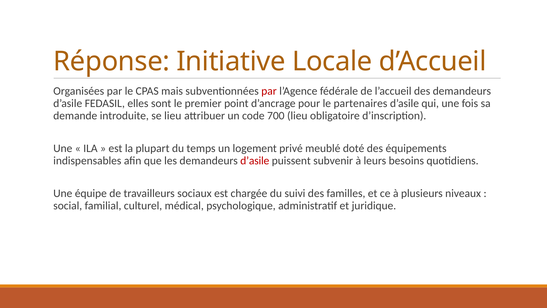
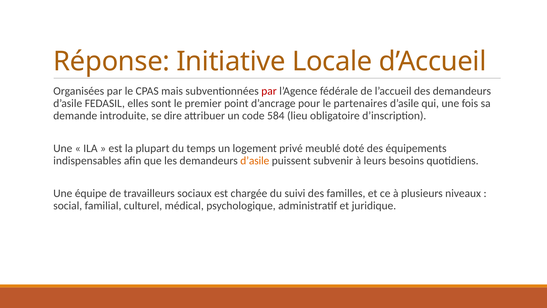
se lieu: lieu -> dire
700: 700 -> 584
d’asile at (255, 160) colour: red -> orange
